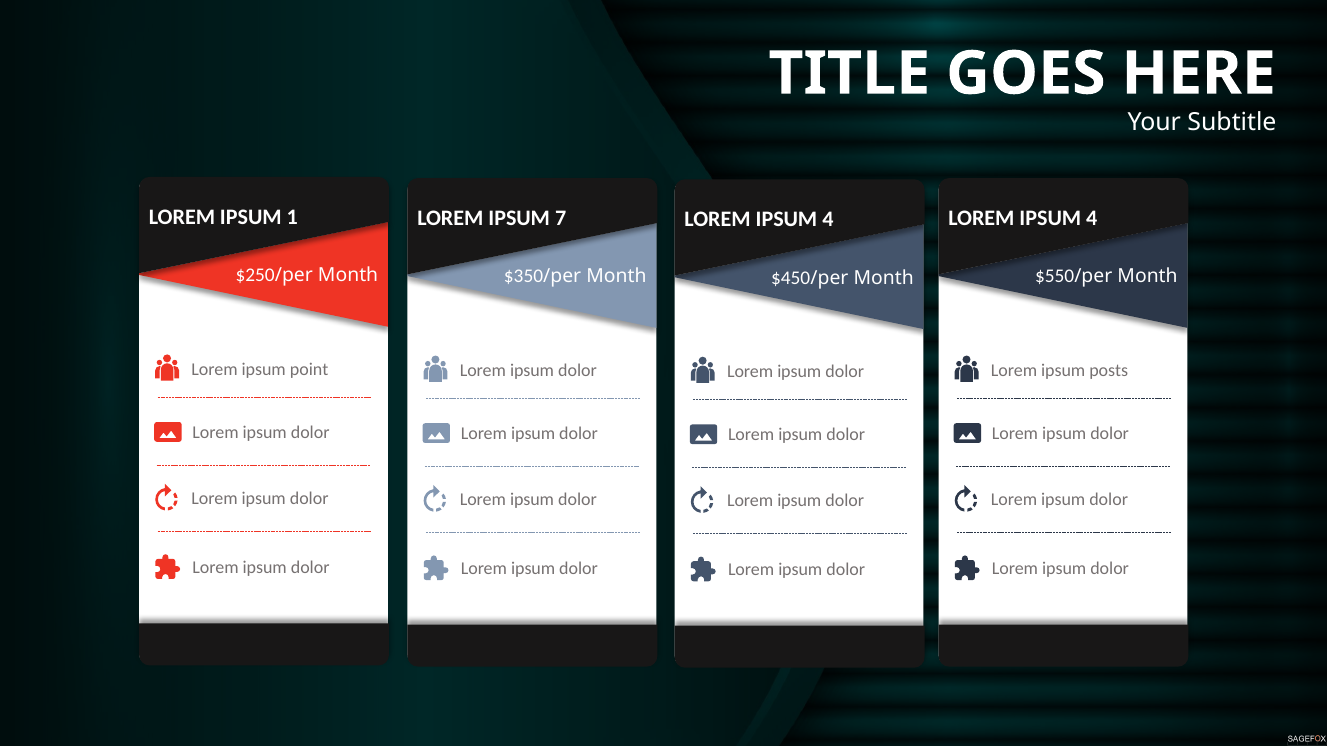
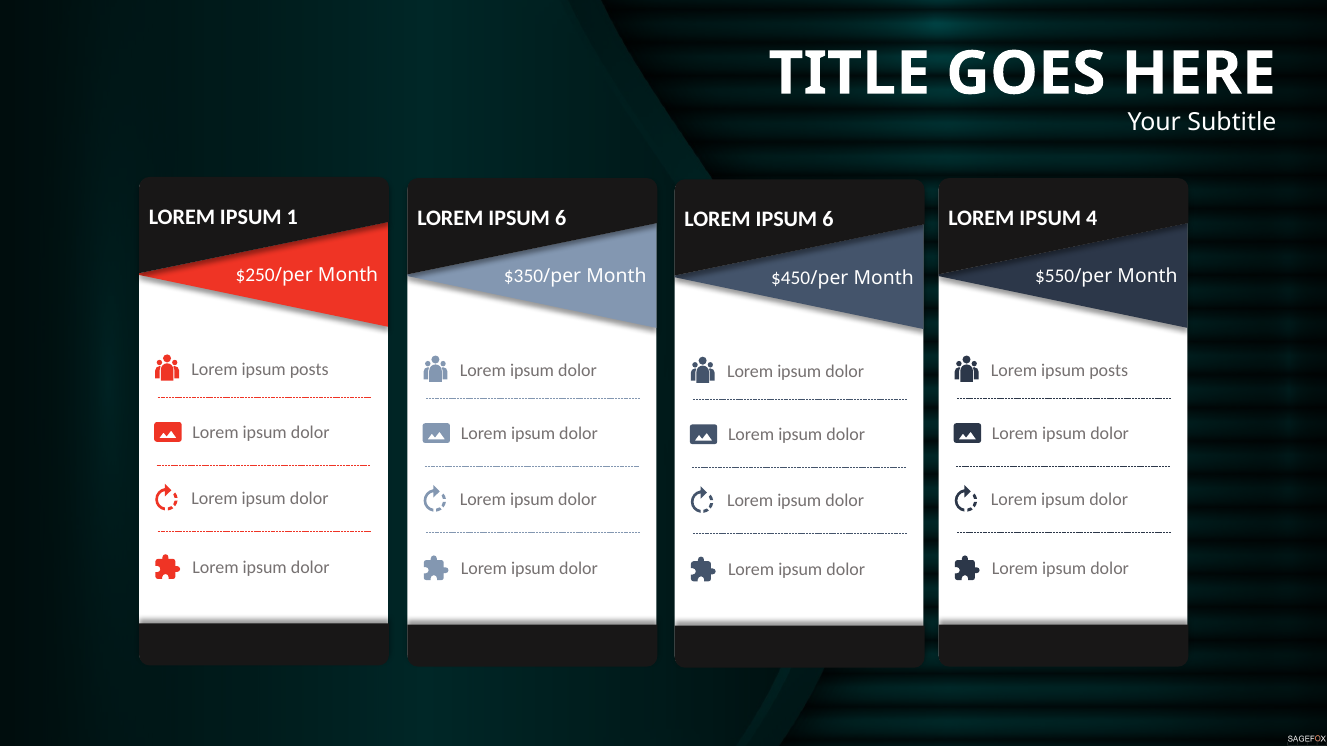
7 at (561, 218): 7 -> 6
4 at (828, 219): 4 -> 6
point at (309, 370): point -> posts
